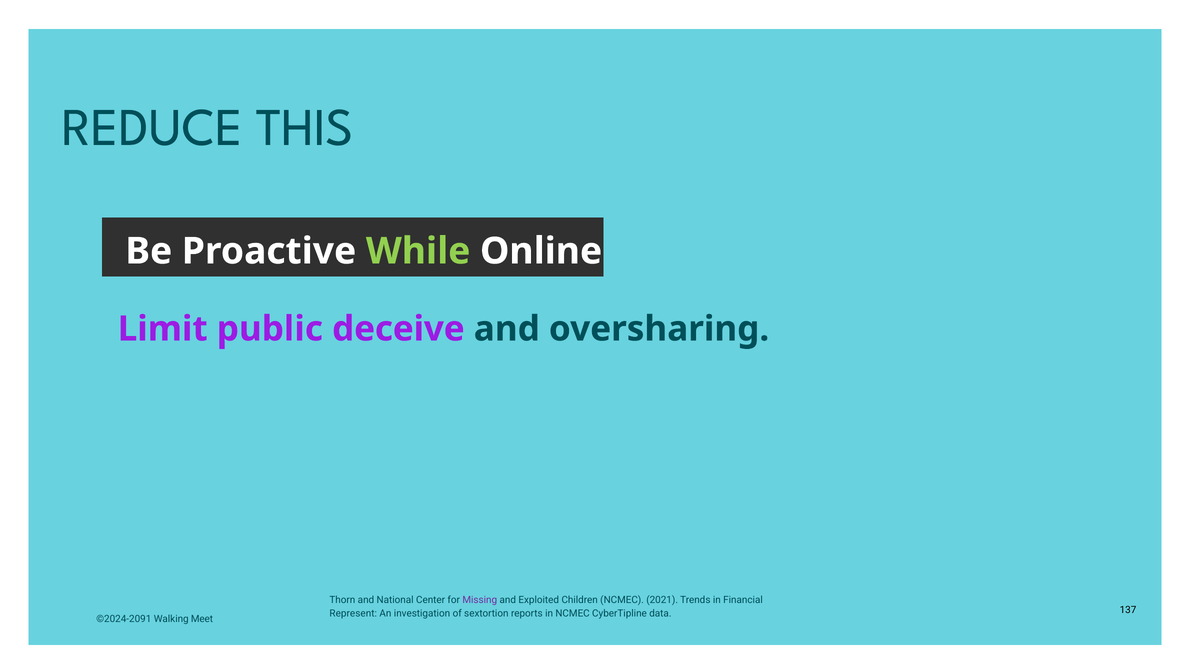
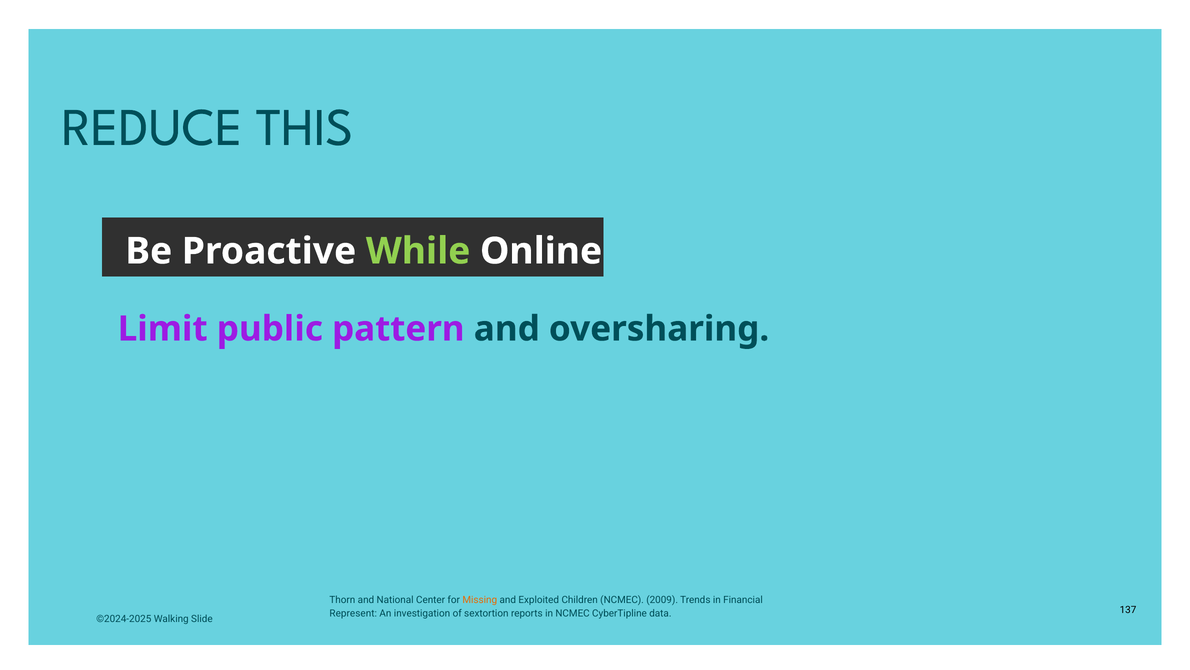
deceive: deceive -> pattern
Missing colour: purple -> orange
2021: 2021 -> 2009
©2024-2091: ©2024-2091 -> ©2024-2025
Meet: Meet -> Slide
